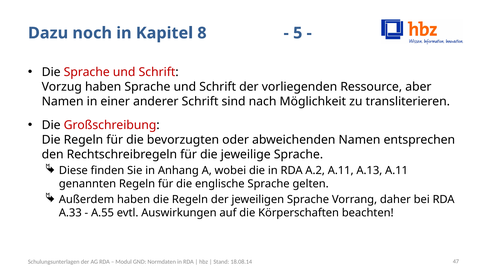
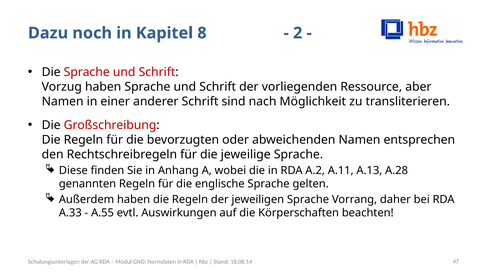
5: 5 -> 2
A.13 A.11: A.11 -> A.28
